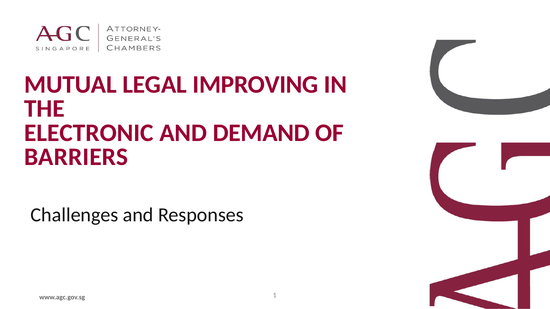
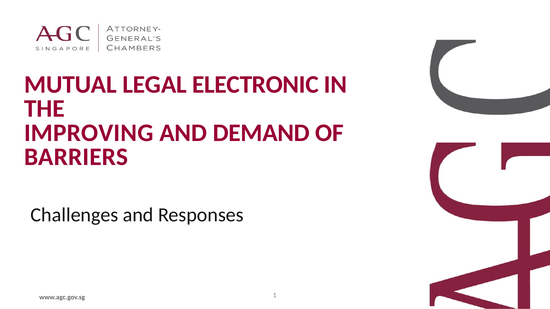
IMPROVING: IMPROVING -> ELECTRONIC
ELECTRONIC: ELECTRONIC -> IMPROVING
